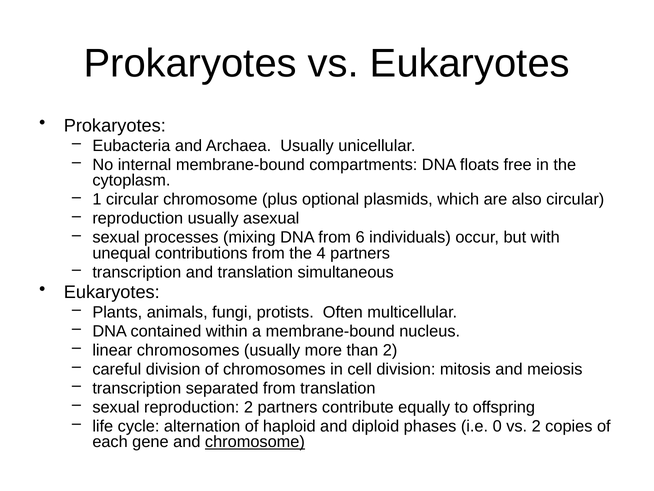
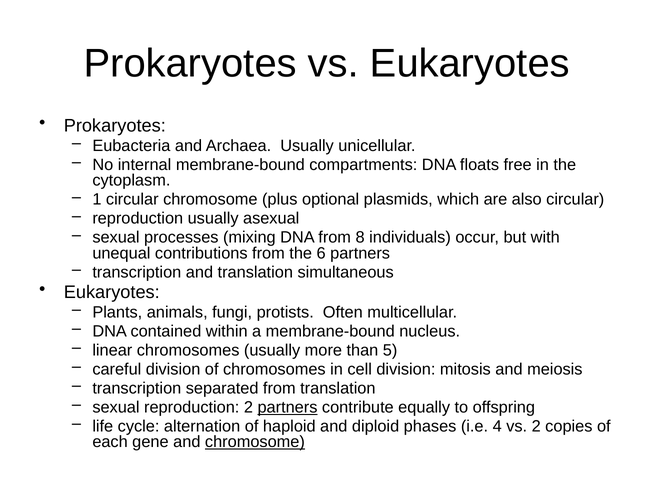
6: 6 -> 8
4: 4 -> 6
than 2: 2 -> 5
partners at (287, 407) underline: none -> present
0: 0 -> 4
